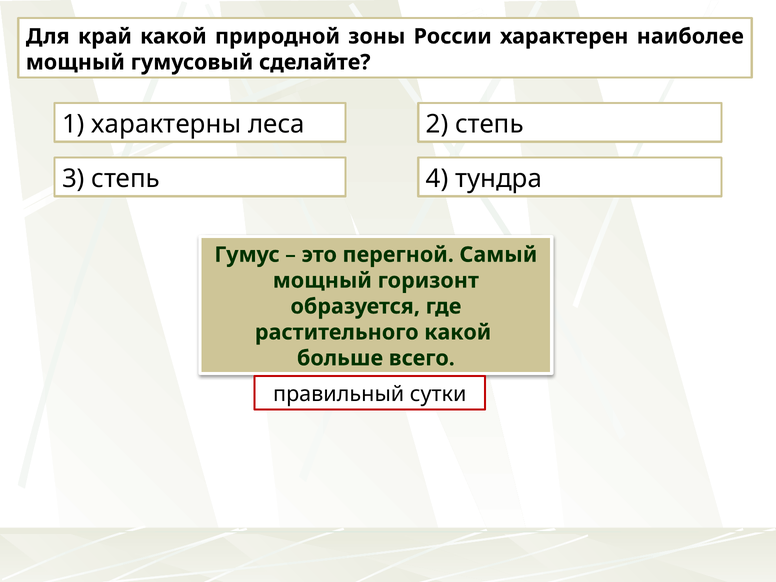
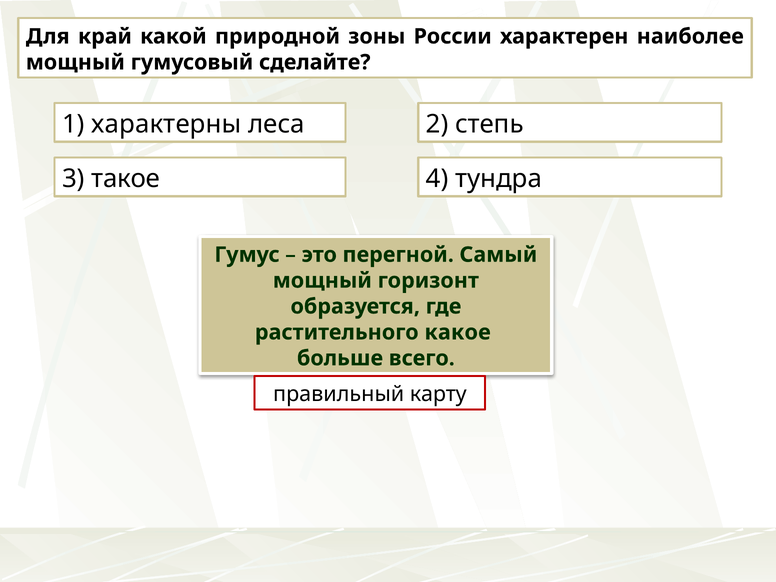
3 степь: степь -> такое
растительного какой: какой -> какое
сутки: сутки -> карту
